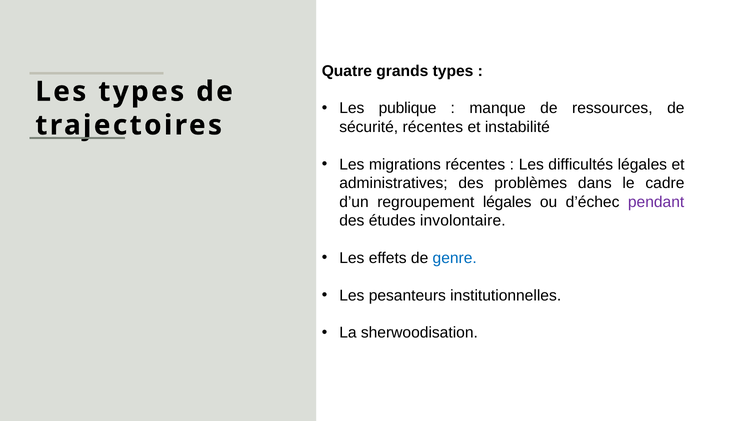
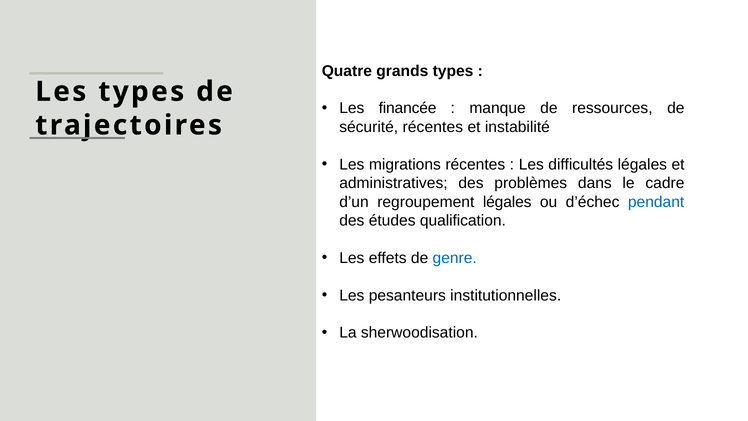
publique: publique -> financée
pendant colour: purple -> blue
involontaire: involontaire -> qualification
